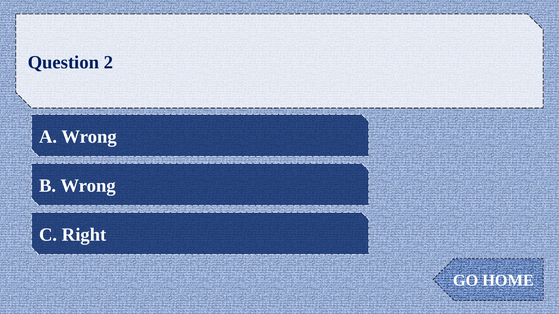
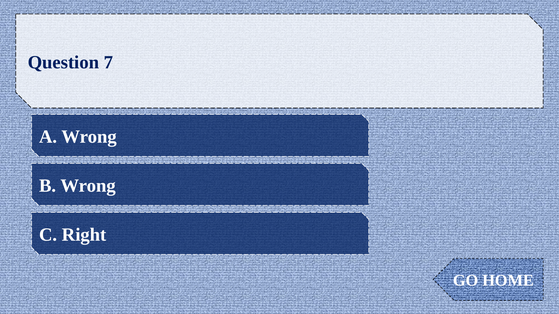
2: 2 -> 7
